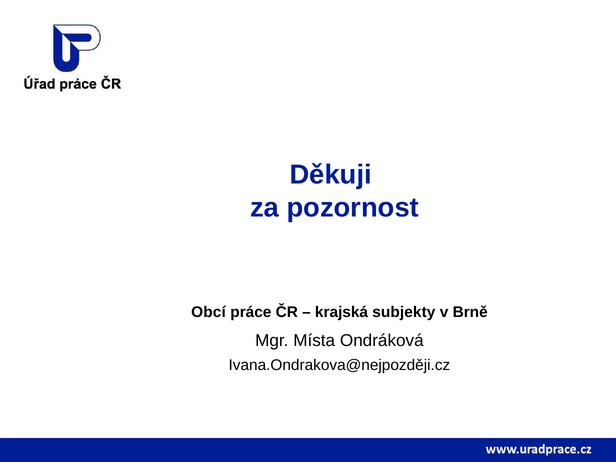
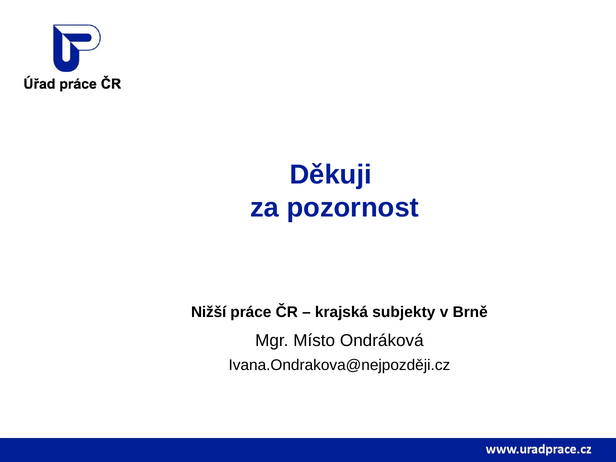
Obcí: Obcí -> Nižší
Místa: Místa -> Místo
